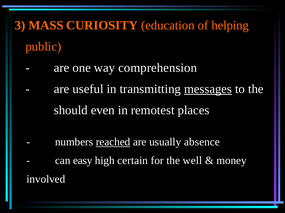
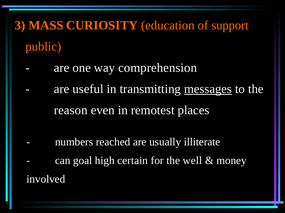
helping: helping -> support
should: should -> reason
reached underline: present -> none
absence: absence -> illiterate
easy: easy -> goal
